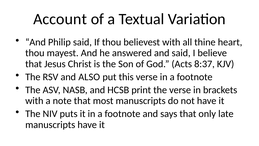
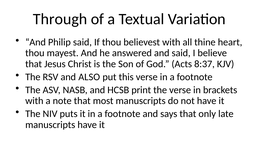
Account: Account -> Through
